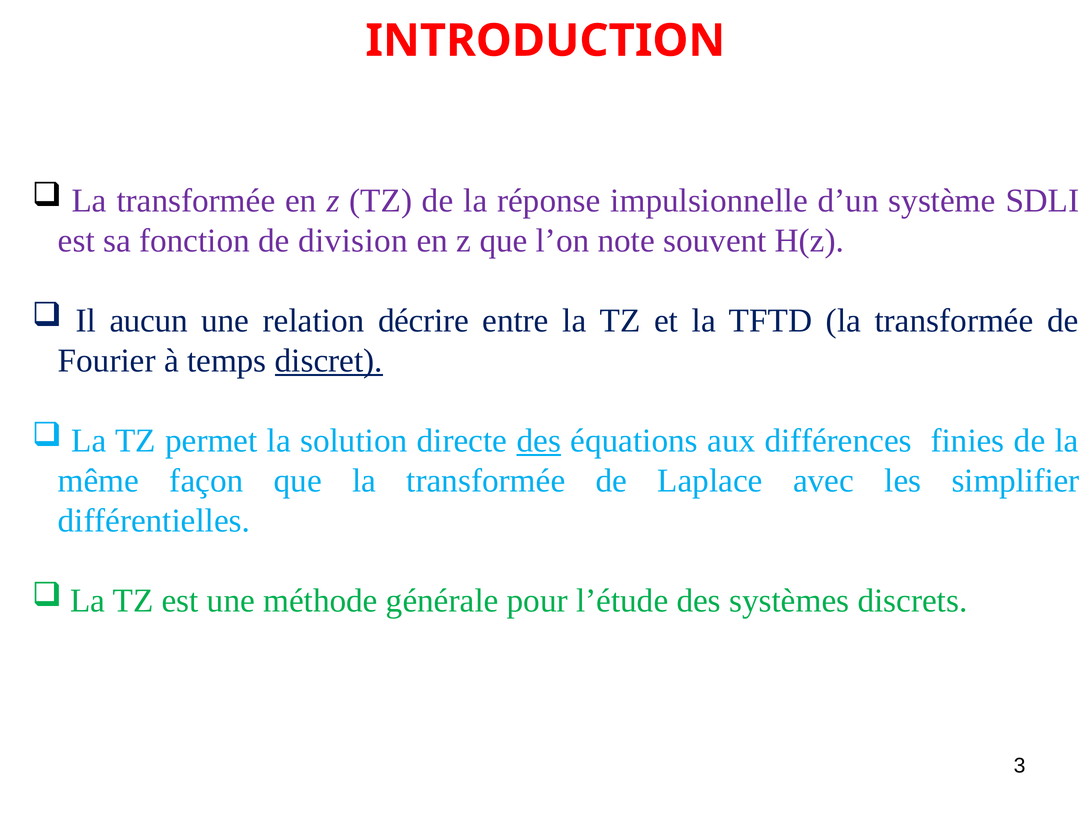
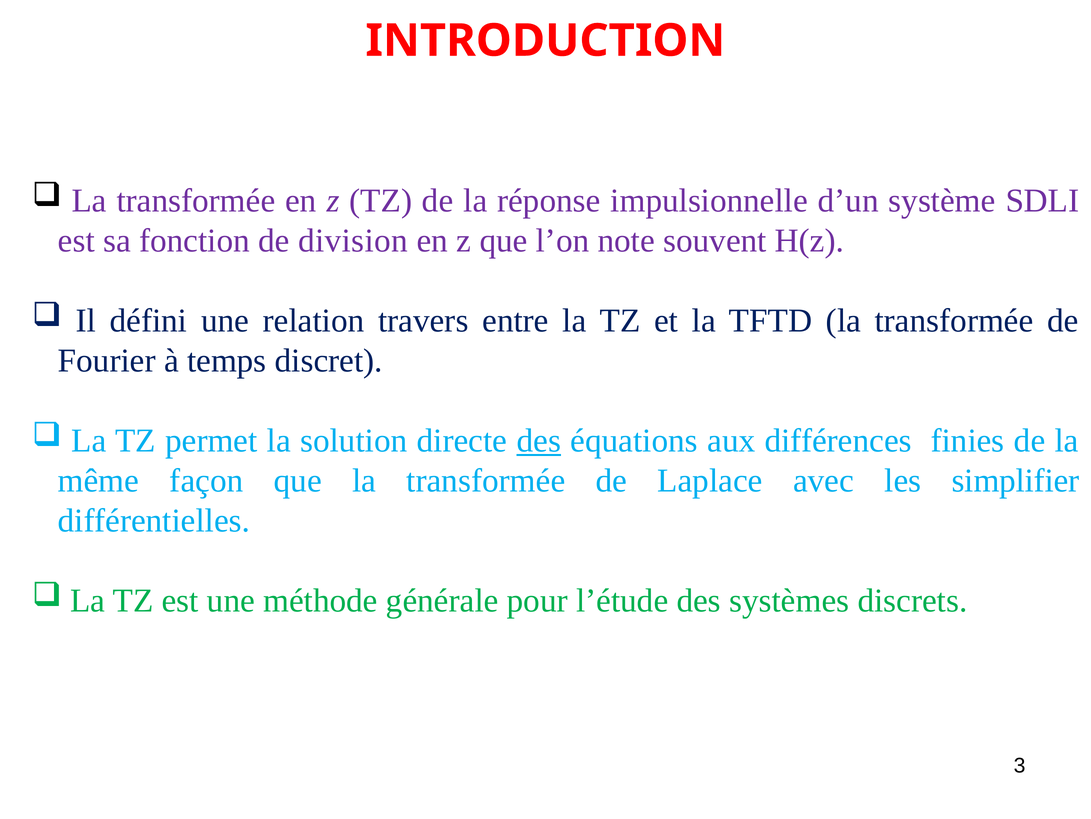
aucun: aucun -> défini
décrire: décrire -> travers
discret underline: present -> none
